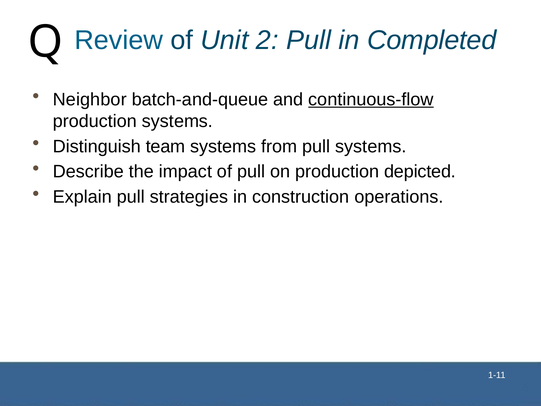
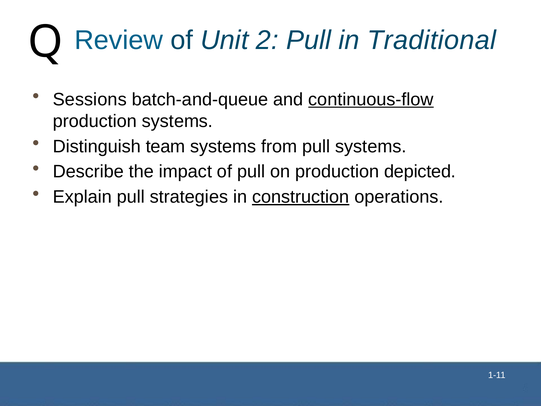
Completed: Completed -> Traditional
Neighbor: Neighbor -> Sessions
construction underline: none -> present
